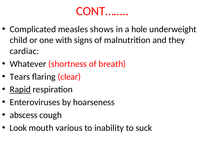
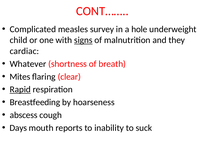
shows: shows -> survey
signs underline: none -> present
Tears: Tears -> Mites
Enteroviruses: Enteroviruses -> Breastfeeding
Look: Look -> Days
various: various -> reports
